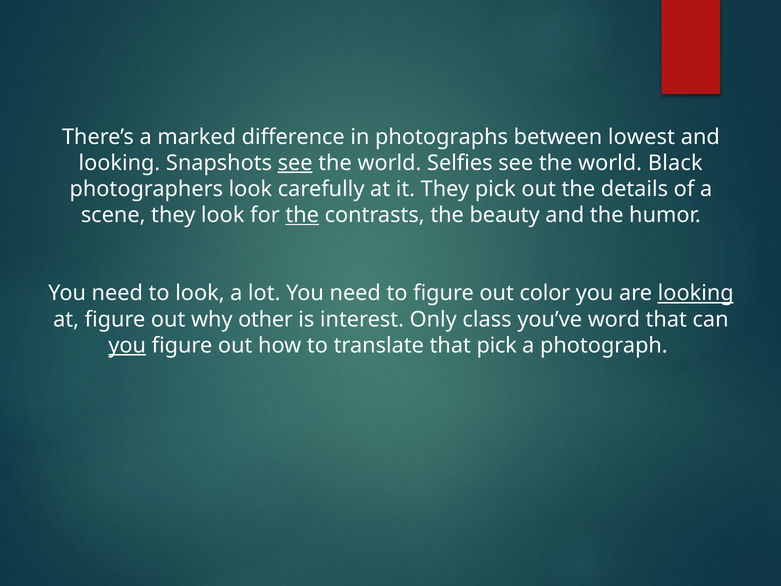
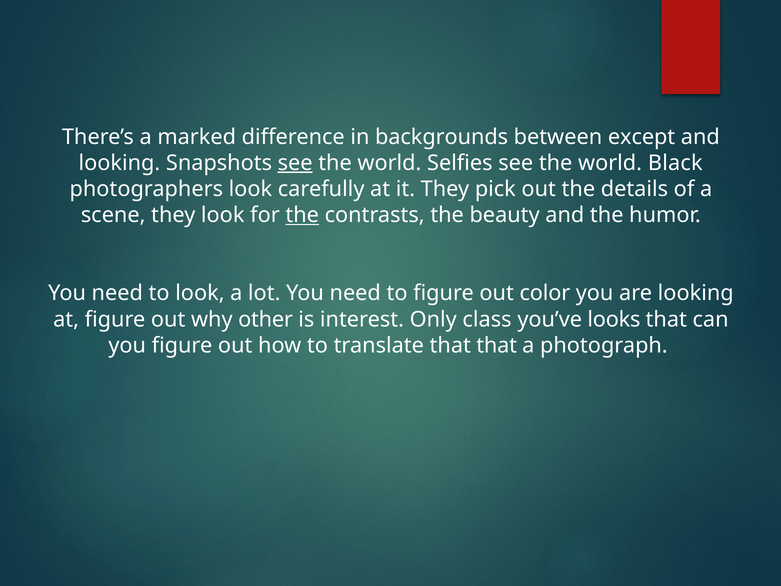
photographs: photographs -> backgrounds
lowest: lowest -> except
looking at (696, 293) underline: present -> none
word: word -> looks
you at (127, 345) underline: present -> none
that pick: pick -> that
